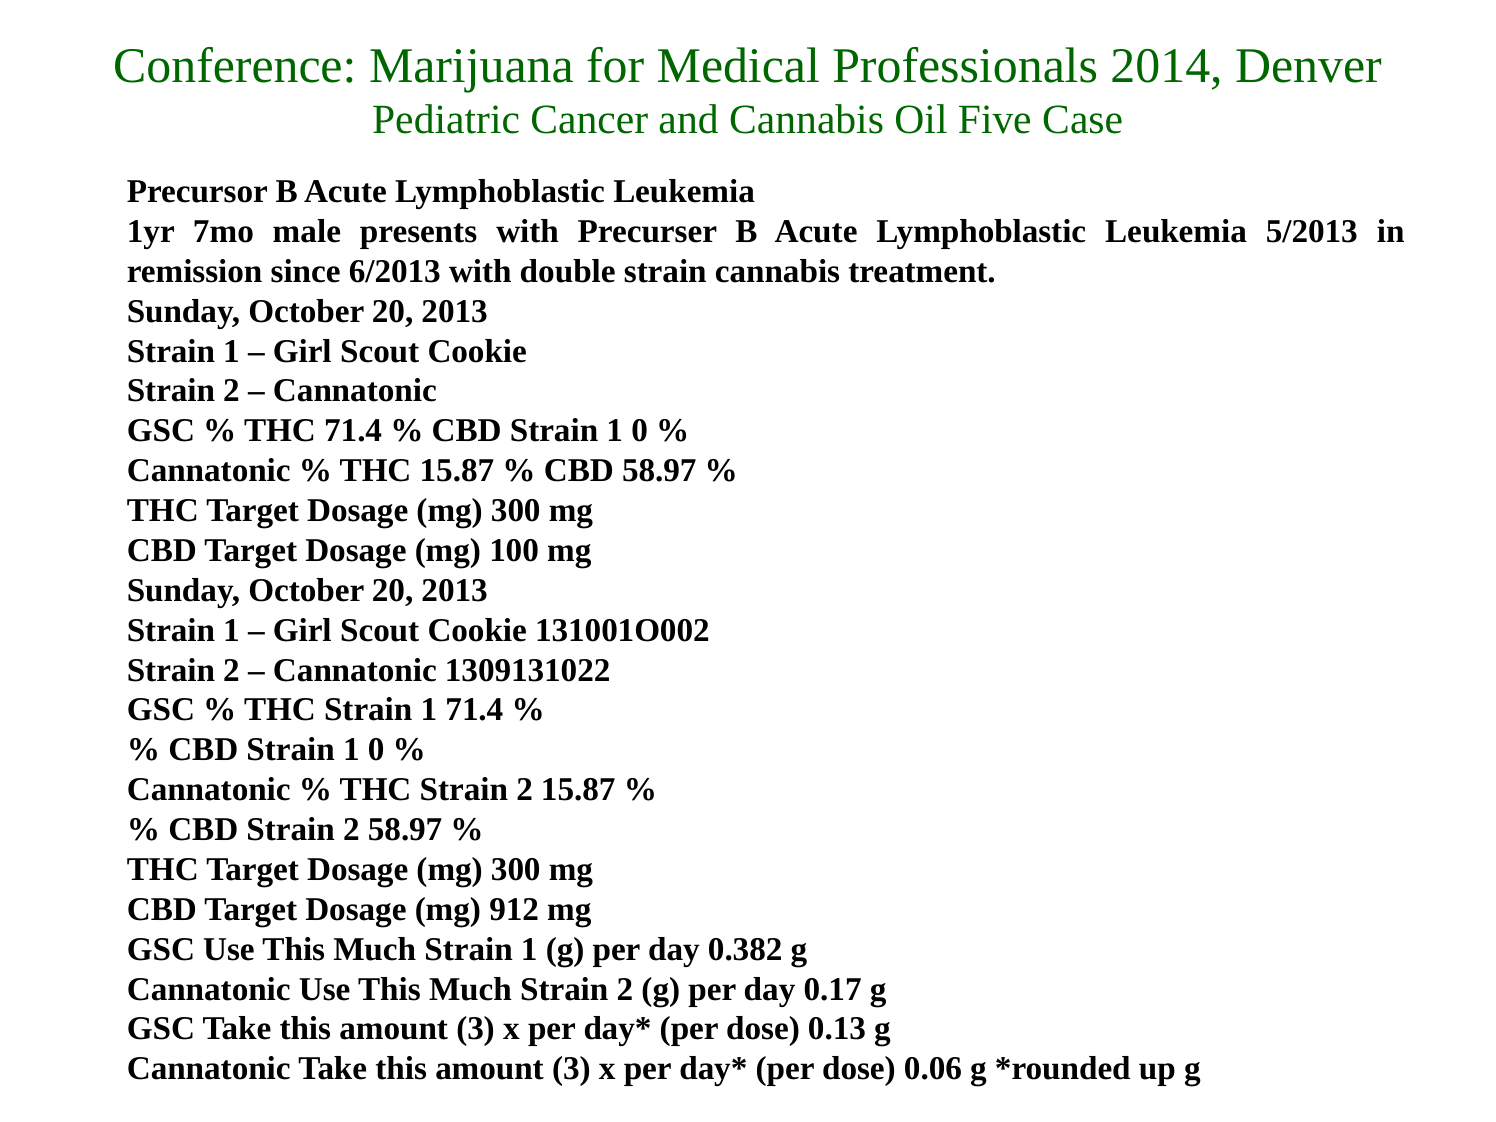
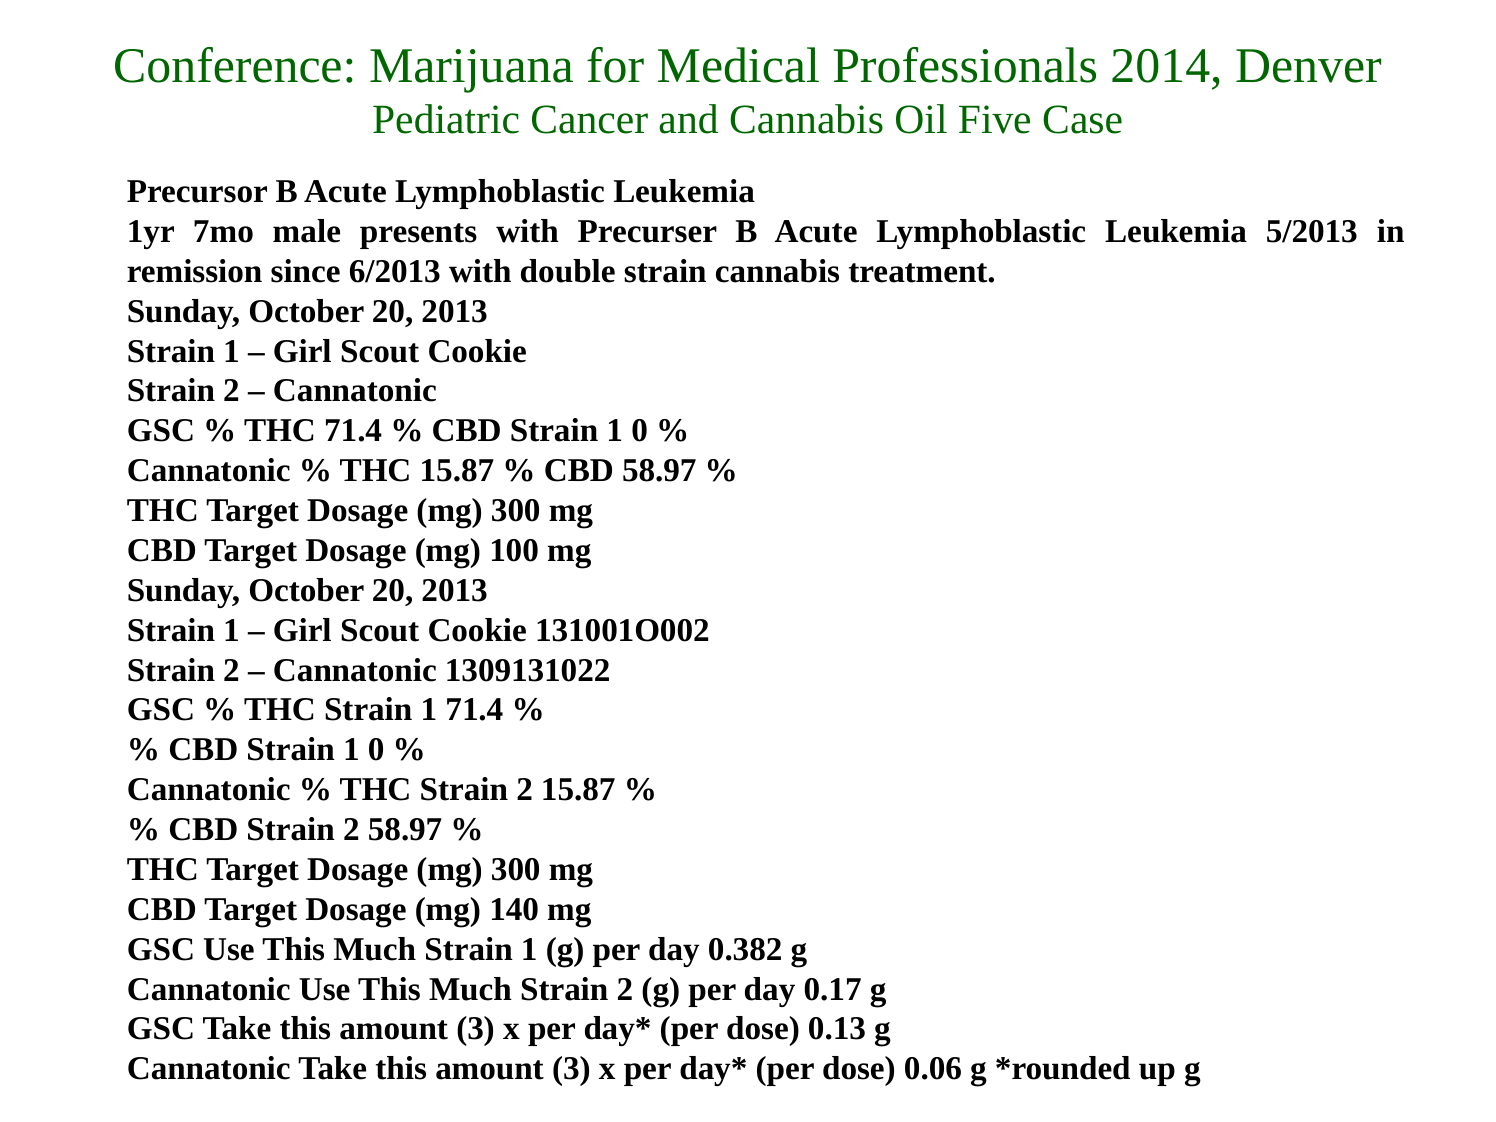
912: 912 -> 140
